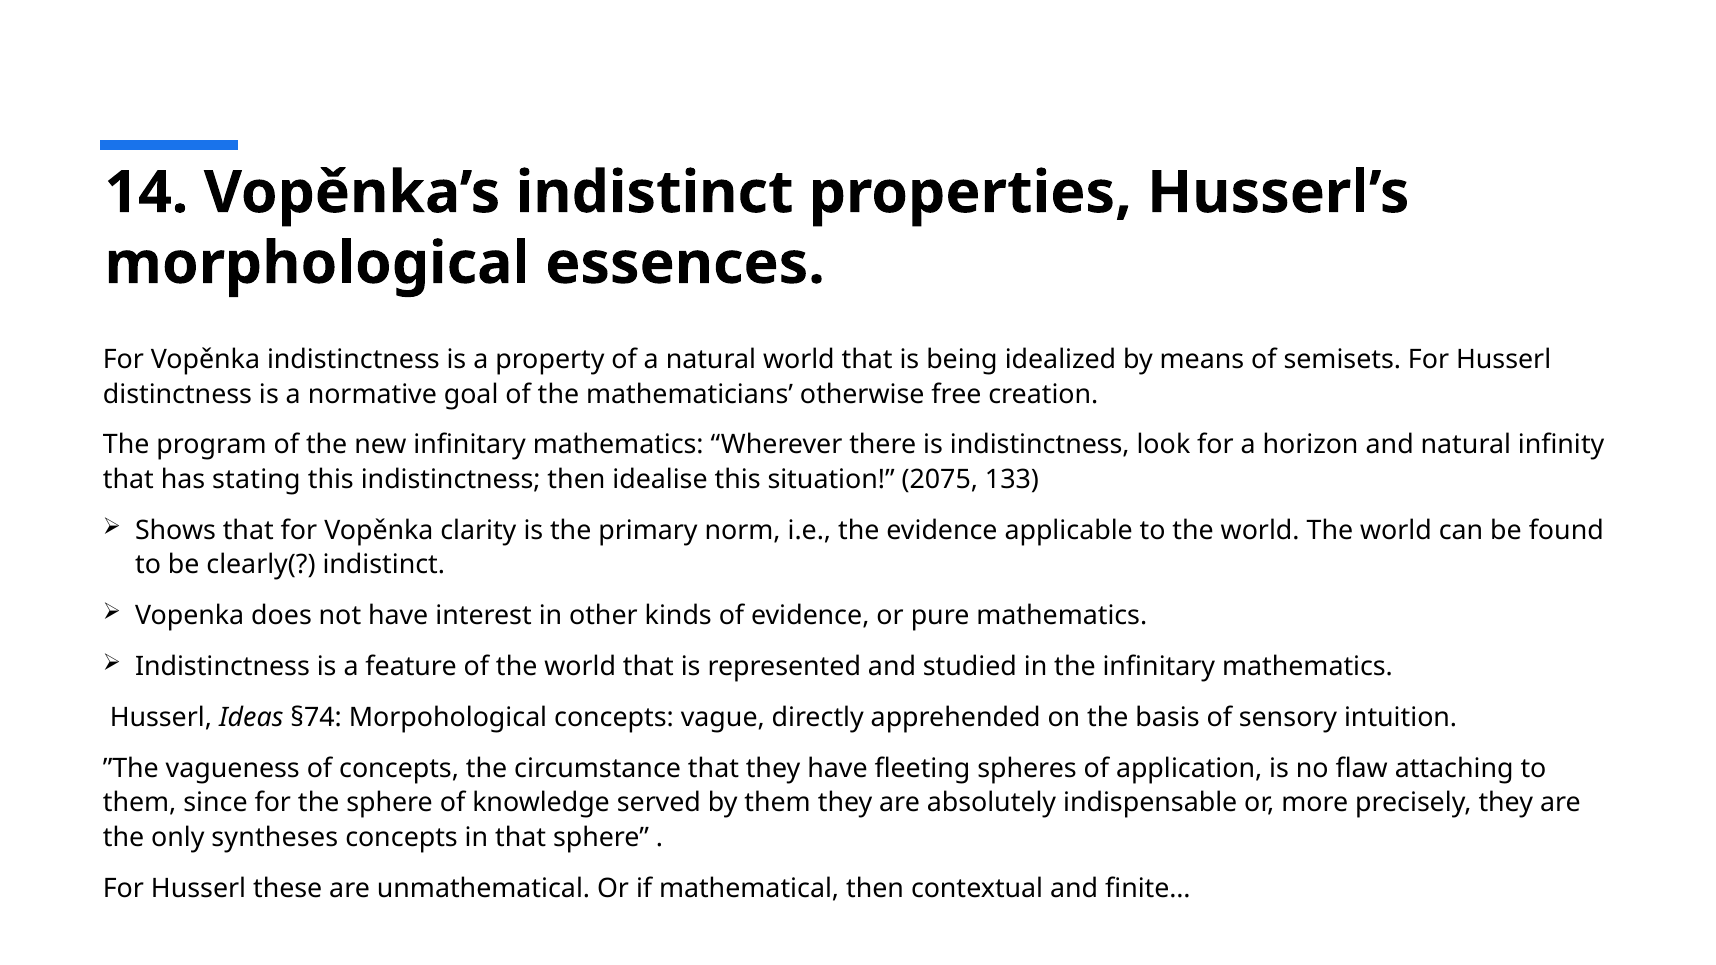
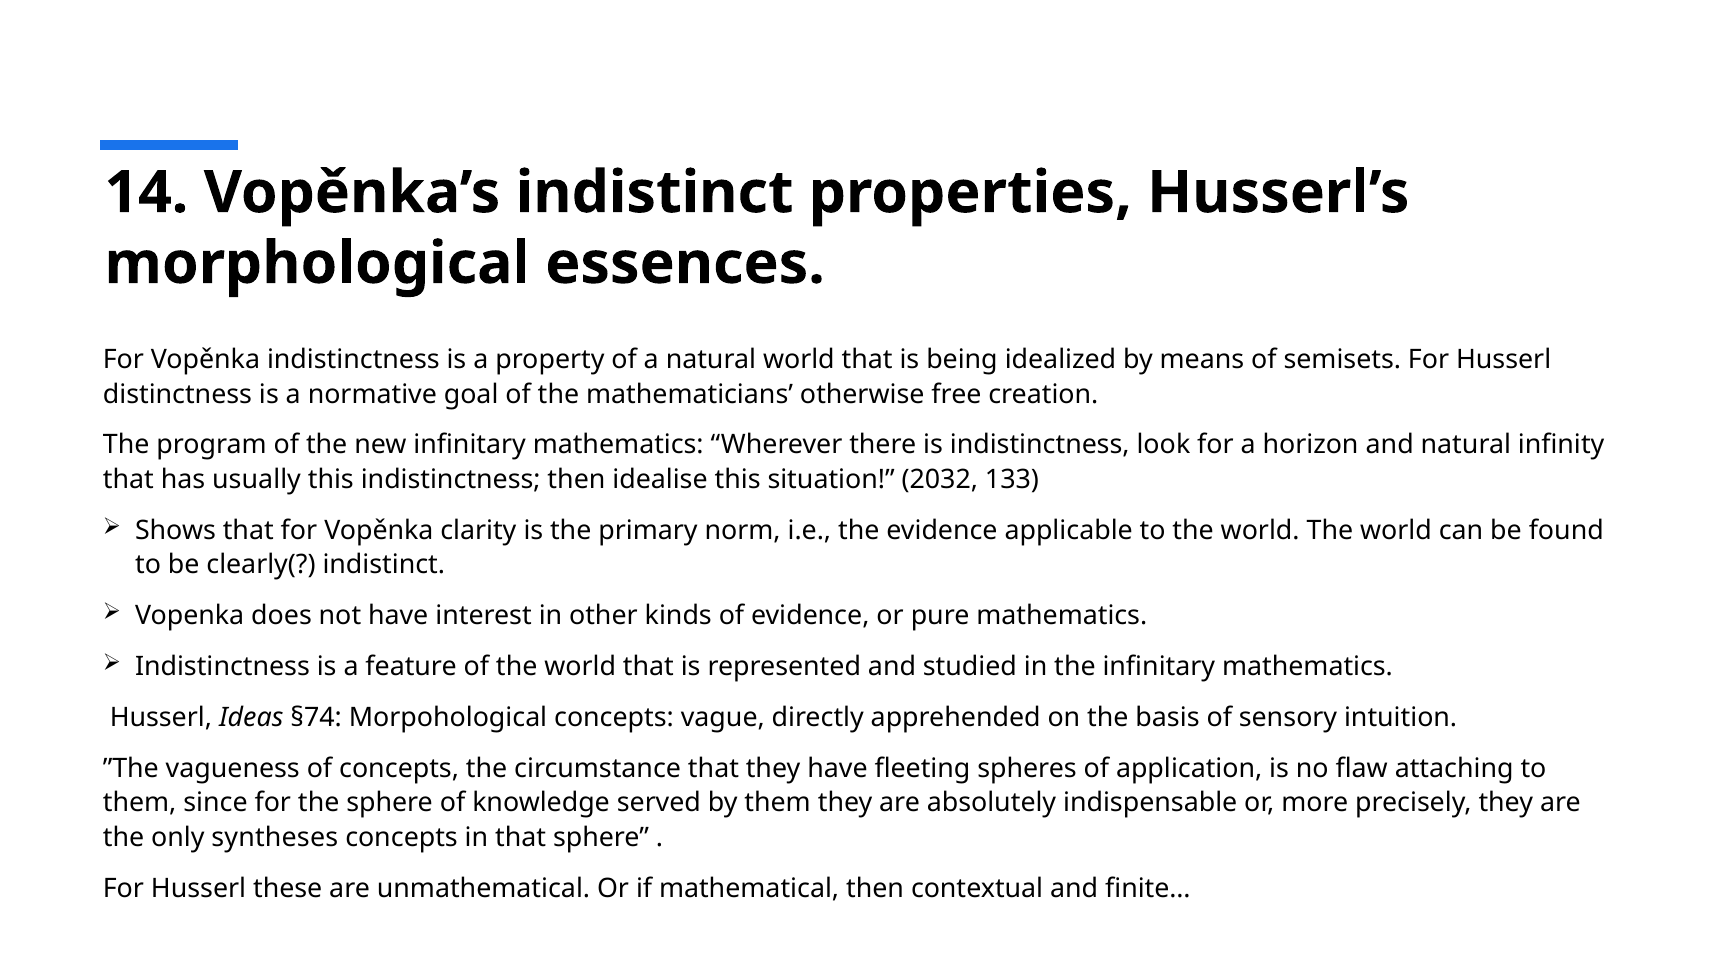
stating: stating -> usually
2075: 2075 -> 2032
